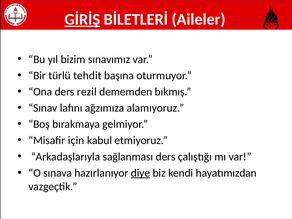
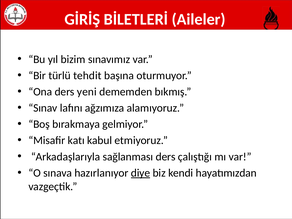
GİRİŞ underline: present -> none
rezil: rezil -> yeni
için: için -> katı
